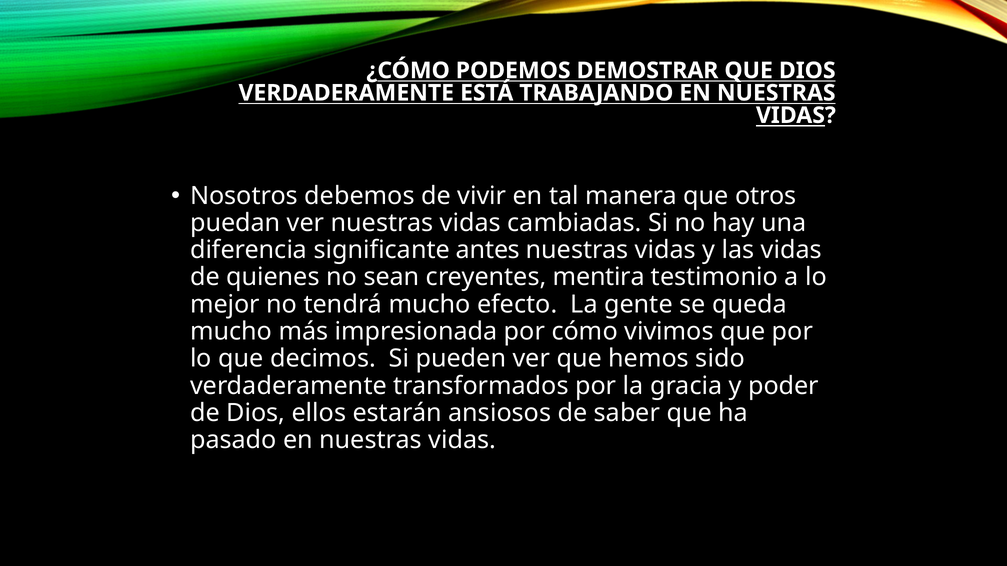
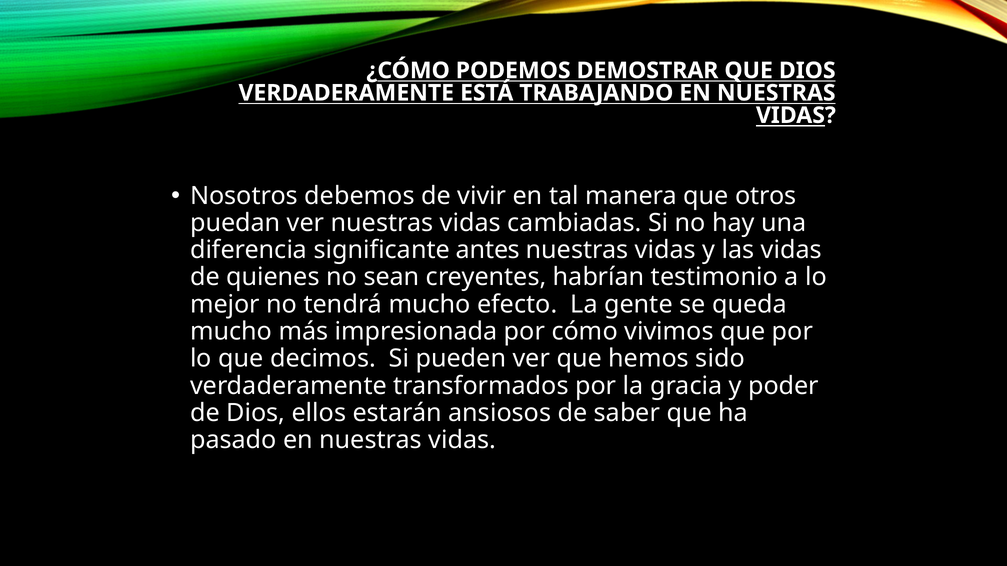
mentira: mentira -> habrían
